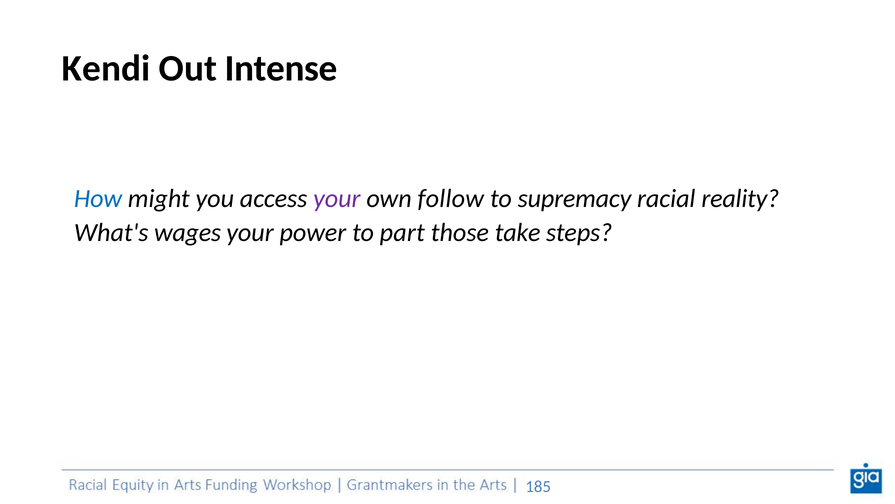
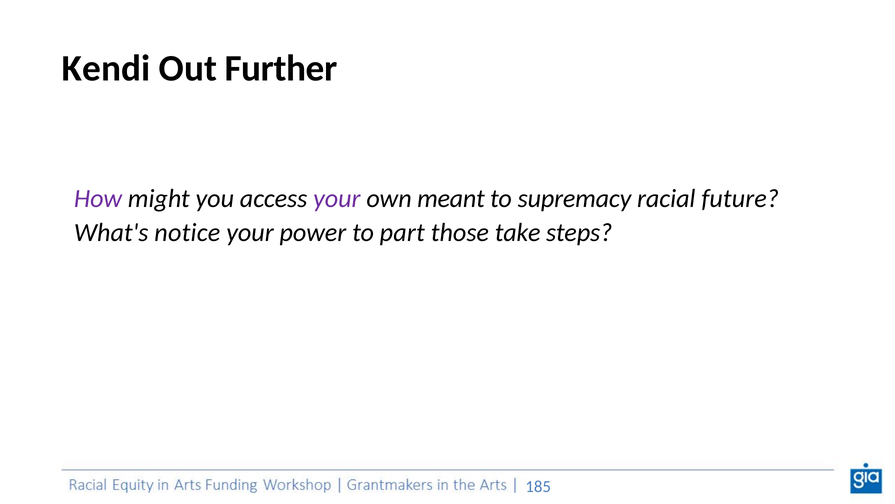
Intense: Intense -> Further
How colour: blue -> purple
follow: follow -> meant
reality: reality -> future
wages: wages -> notice
